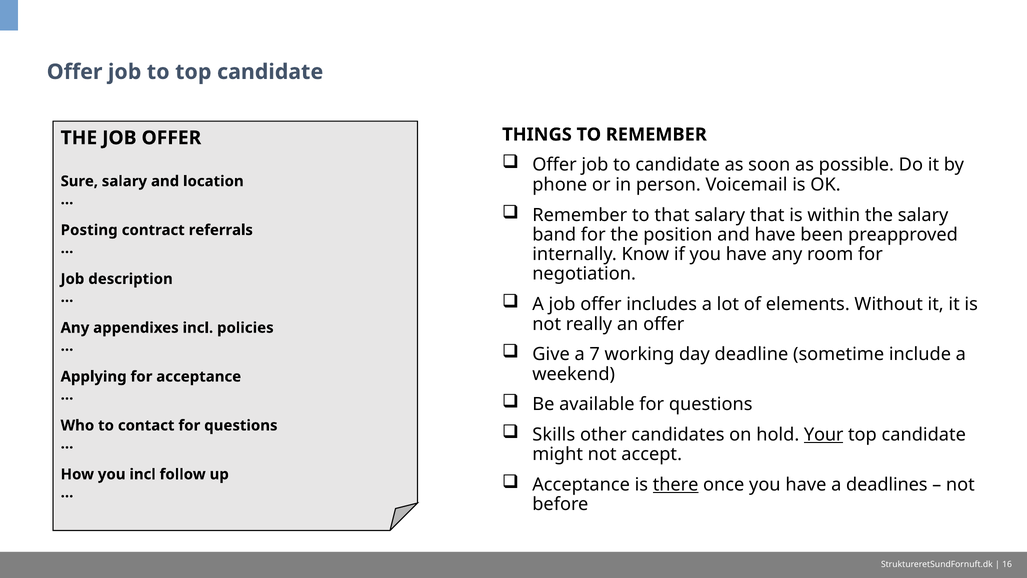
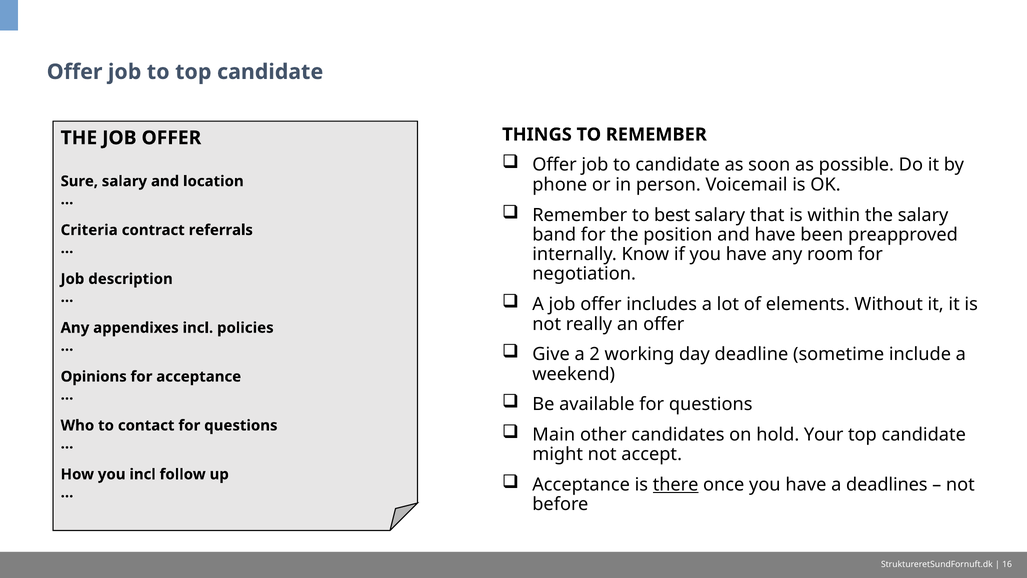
to that: that -> best
Posting: Posting -> Criteria
7: 7 -> 2
Applying: Applying -> Opinions
Skills: Skills -> Main
Your underline: present -> none
